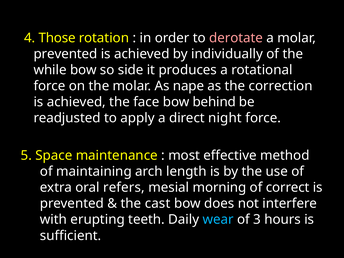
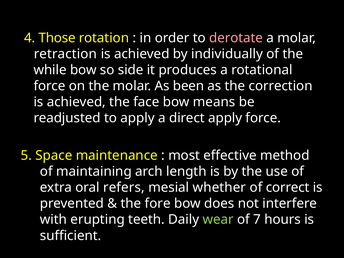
prevented at (65, 54): prevented -> retraction
nape: nape -> been
behind: behind -> means
direct night: night -> apply
morning: morning -> whether
cast: cast -> fore
wear colour: light blue -> light green
3: 3 -> 7
